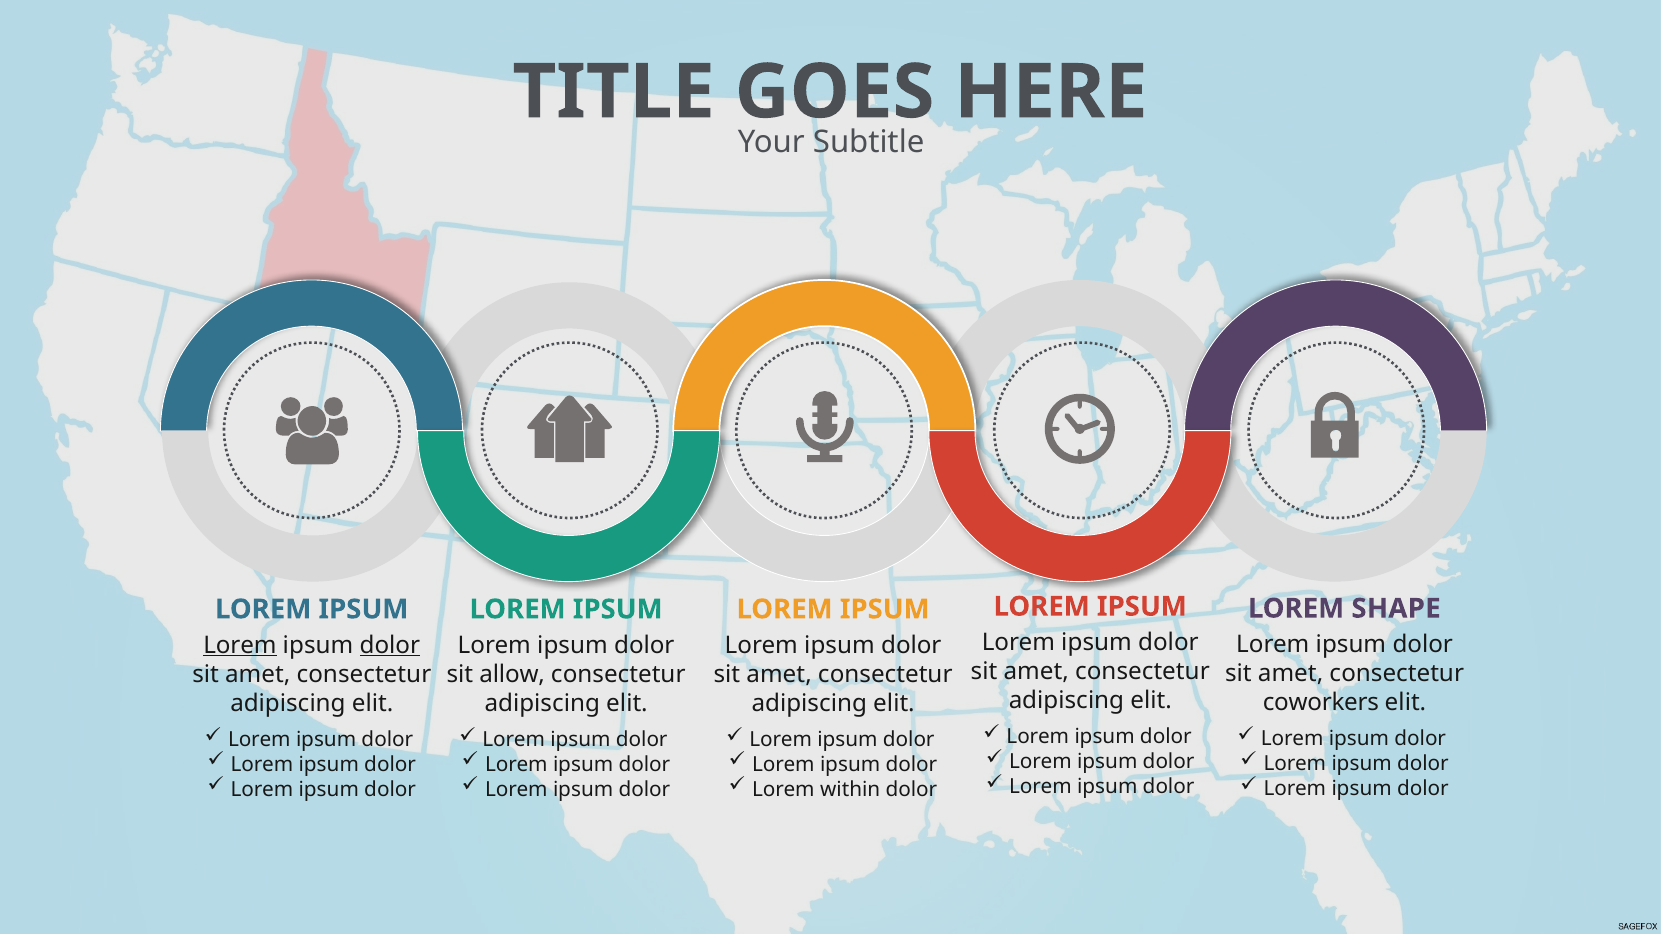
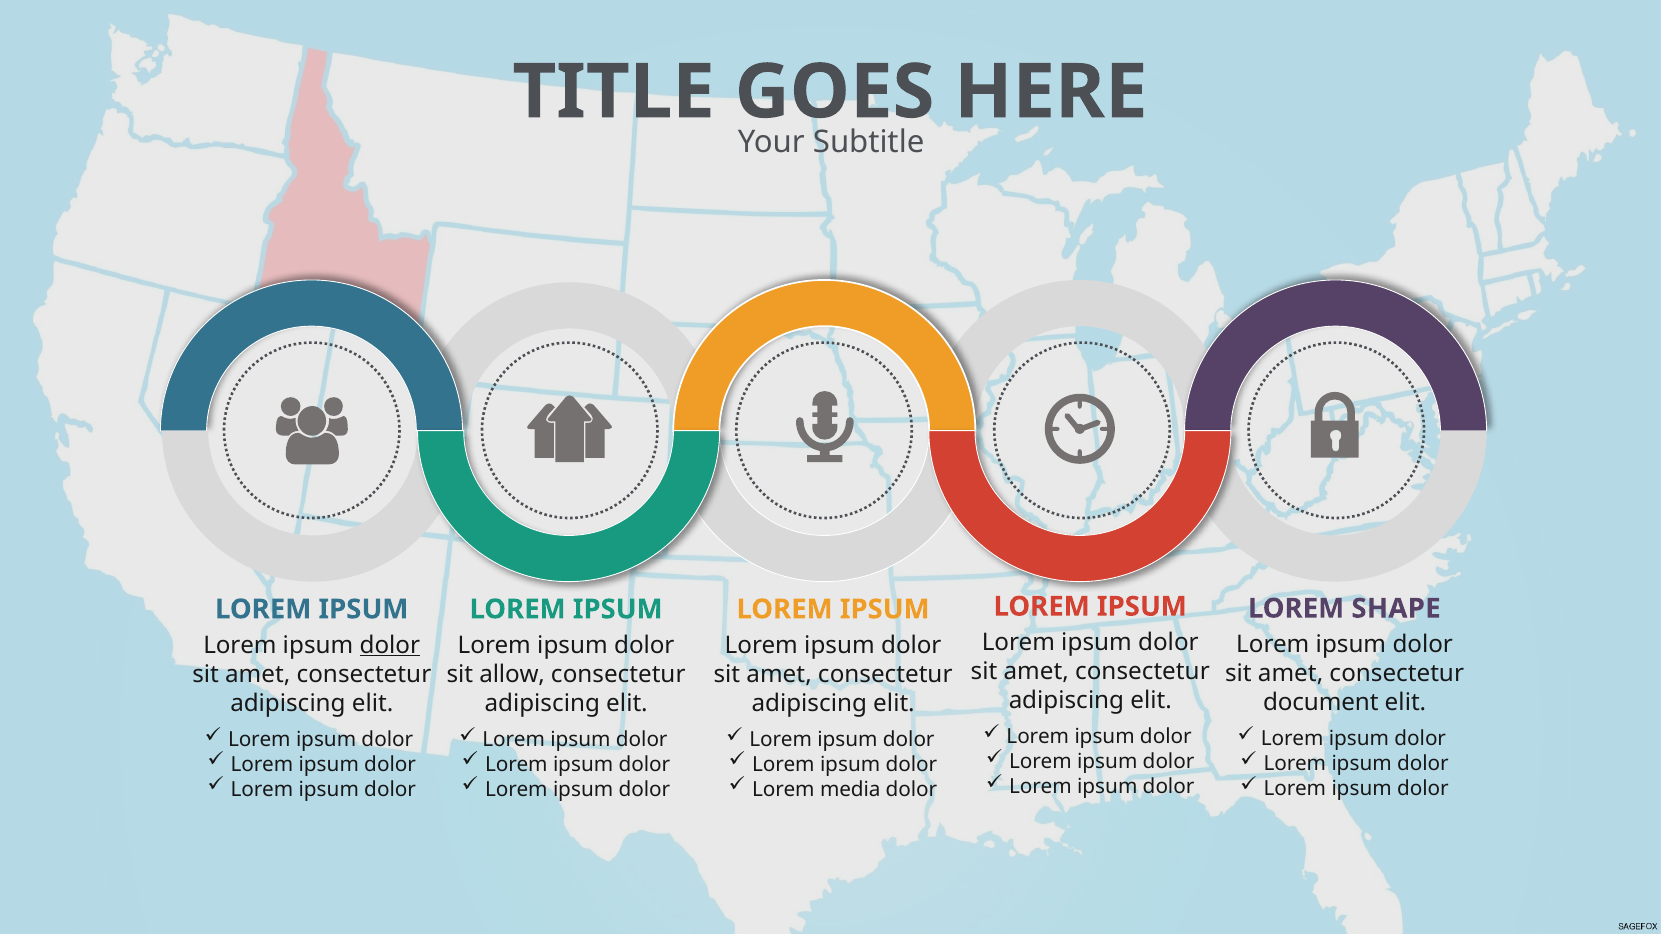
Lorem at (240, 645) underline: present -> none
coworkers: coworkers -> document
within: within -> media
